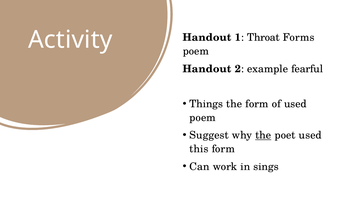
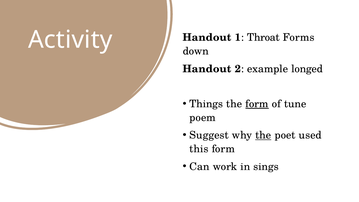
poem at (196, 51): poem -> down
fearful: fearful -> longed
form at (257, 104) underline: none -> present
of used: used -> tune
